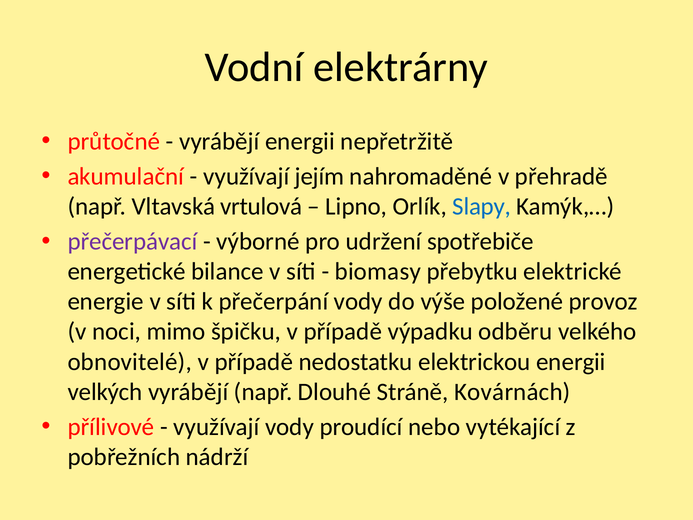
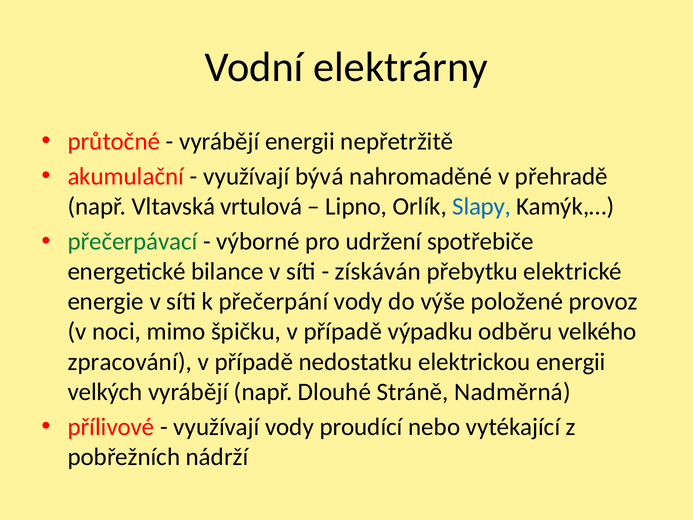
jejím: jejím -> bývá
přečerpávací colour: purple -> green
biomasy: biomasy -> získáván
obnovitelé: obnovitelé -> zpracování
Kovárnách: Kovárnách -> Nadměrná
